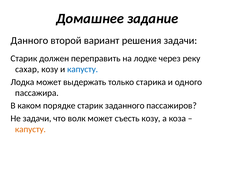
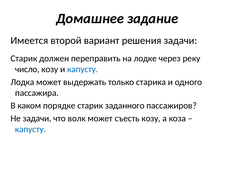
Данного: Данного -> Имеется
сахар: сахар -> число
капусту at (31, 130) colour: orange -> blue
